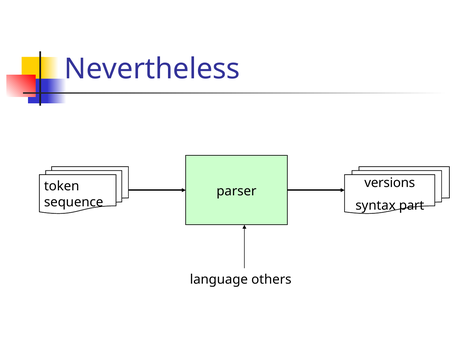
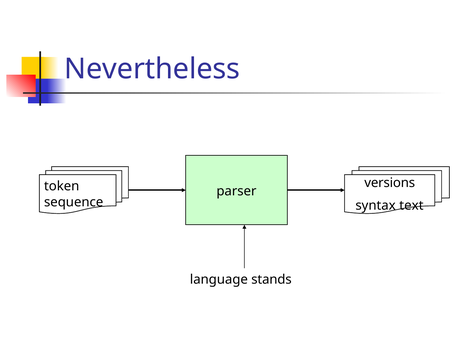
part: part -> text
others: others -> stands
